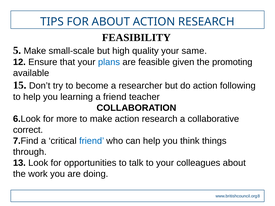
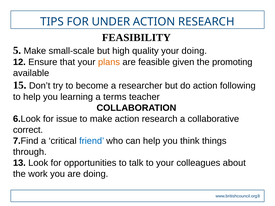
FOR ABOUT: ABOUT -> UNDER
your same: same -> doing
plans colour: blue -> orange
a friend: friend -> terms
more: more -> issue
